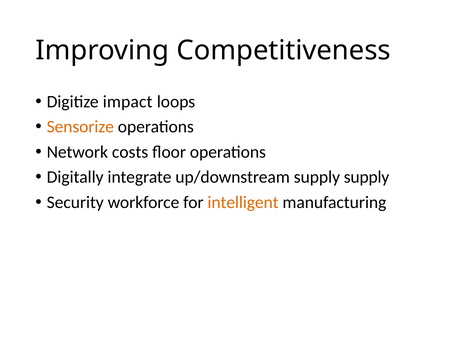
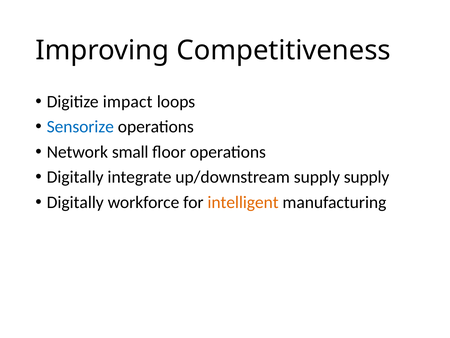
Sensorize colour: orange -> blue
costs: costs -> small
Security at (75, 202): Security -> Digitally
